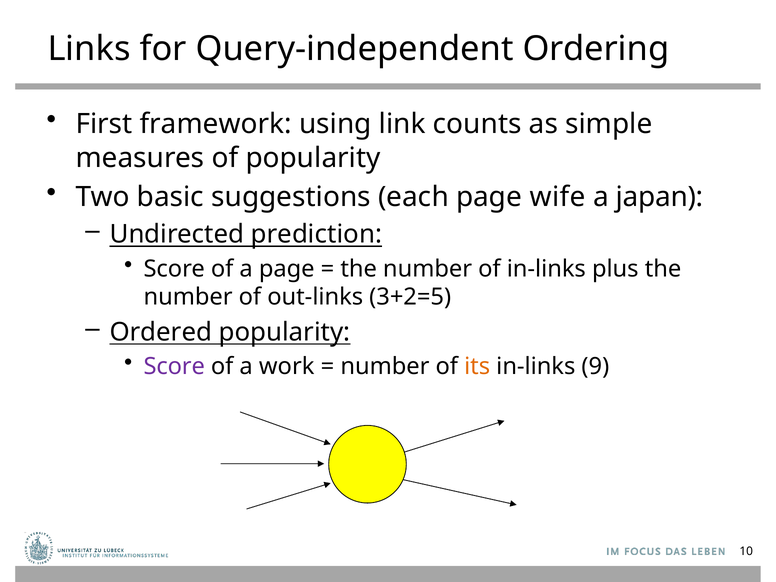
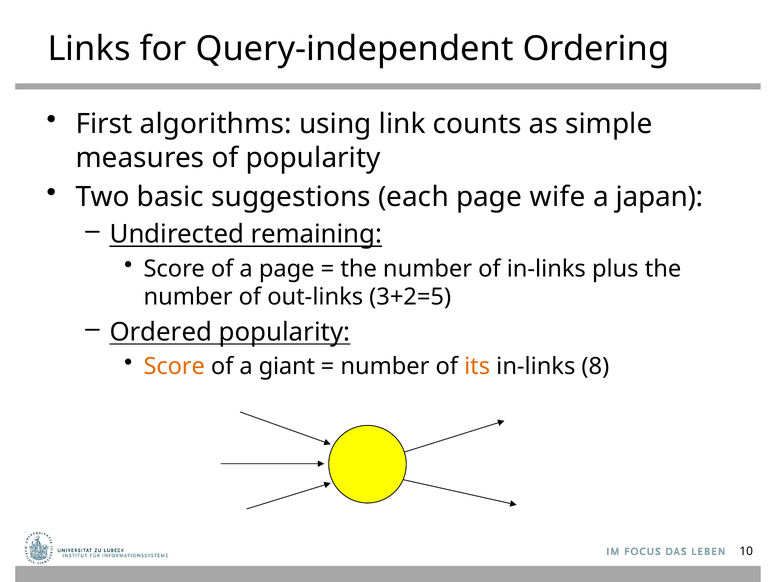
framework: framework -> algorithms
prediction: prediction -> remaining
Score at (174, 367) colour: purple -> orange
work: work -> giant
9: 9 -> 8
